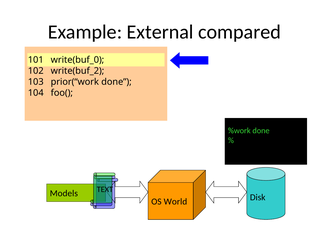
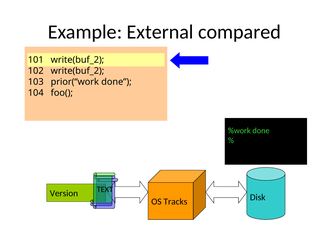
101 write(buf_0: write(buf_0 -> write(buf_2
Models: Models -> Version
World: World -> Tracks
